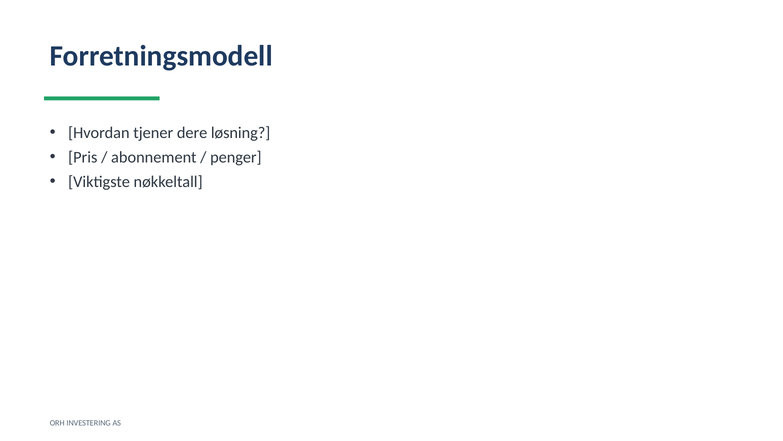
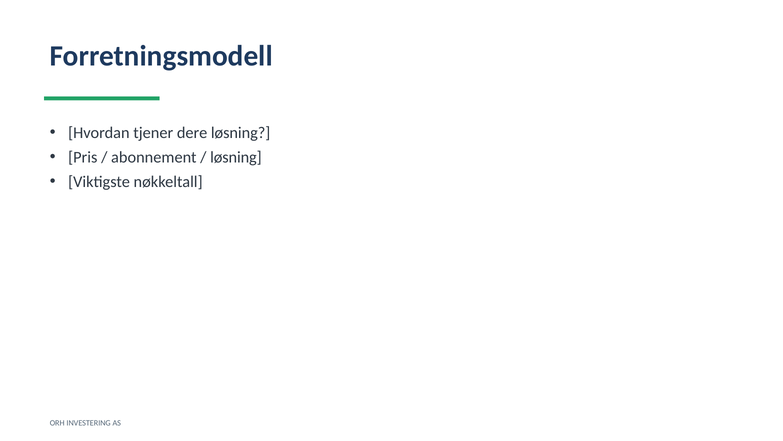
penger at (236, 157): penger -> løsning
